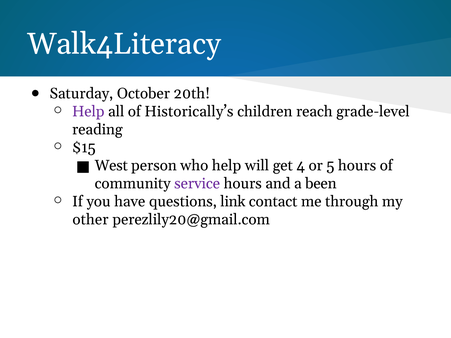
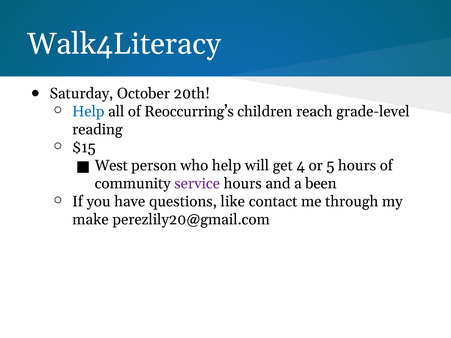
Help at (88, 112) colour: purple -> blue
Historically’s: Historically’s -> Reoccurring’s
link: link -> like
other: other -> make
